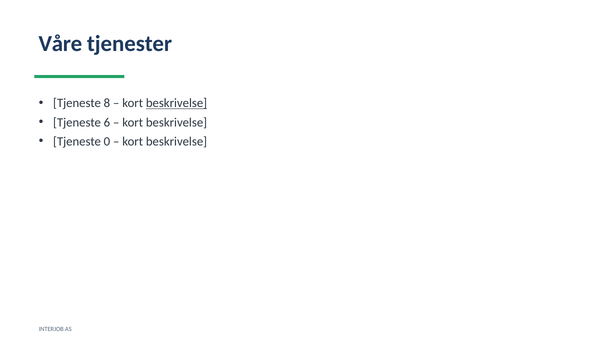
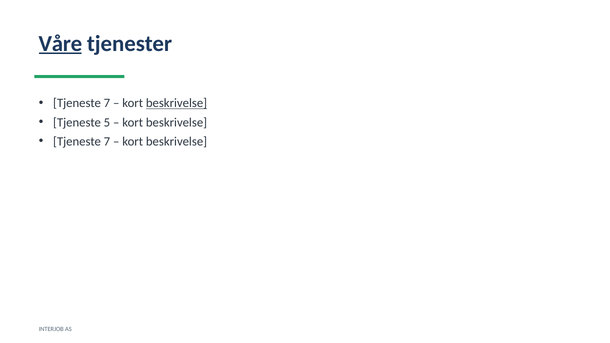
Våre underline: none -> present
8 at (107, 103): 8 -> 7
6: 6 -> 5
0 at (107, 141): 0 -> 7
